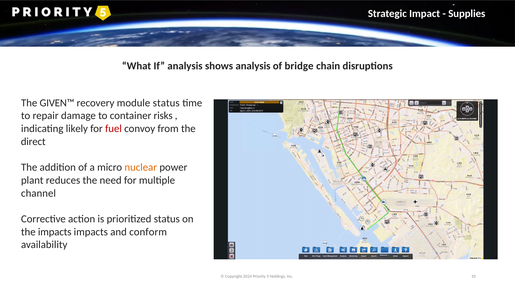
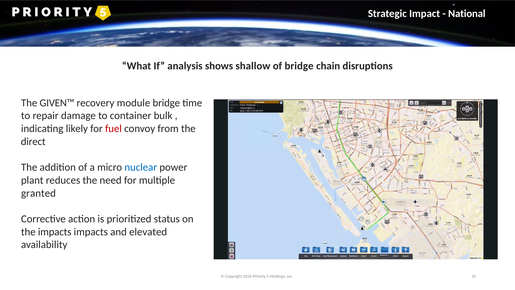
Supplies: Supplies -> National
shows analysis: analysis -> shallow
module status: status -> bridge
risks: risks -> bulk
nuclear colour: orange -> blue
channel: channel -> granted
conform: conform -> elevated
